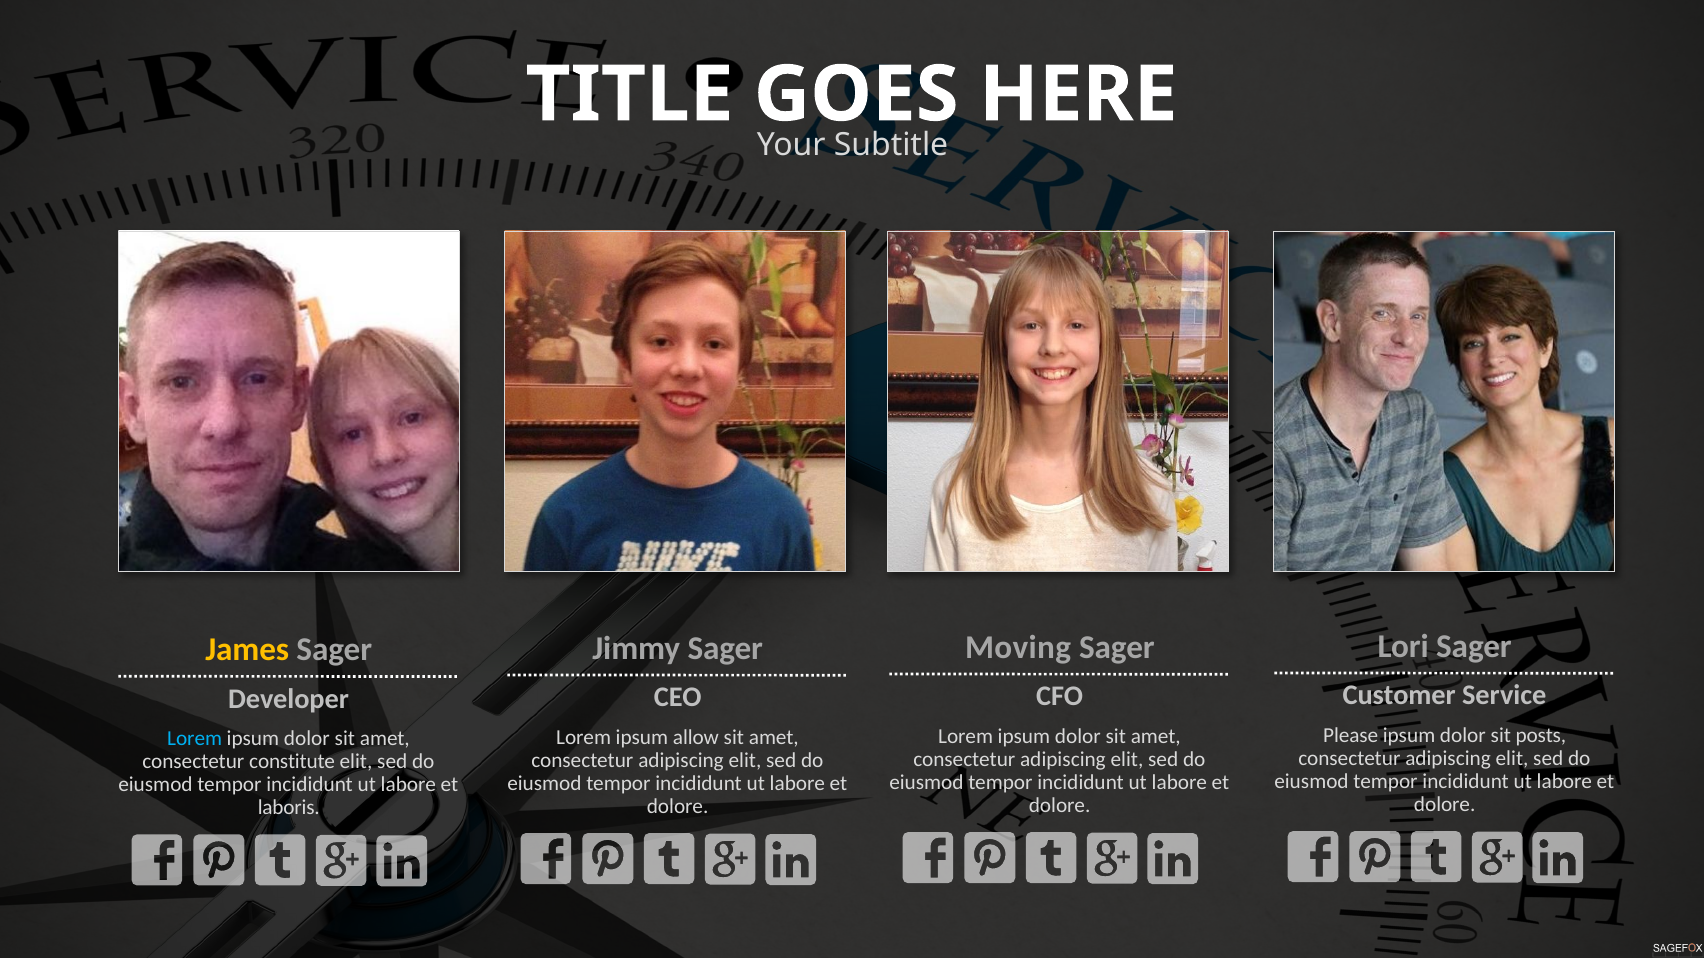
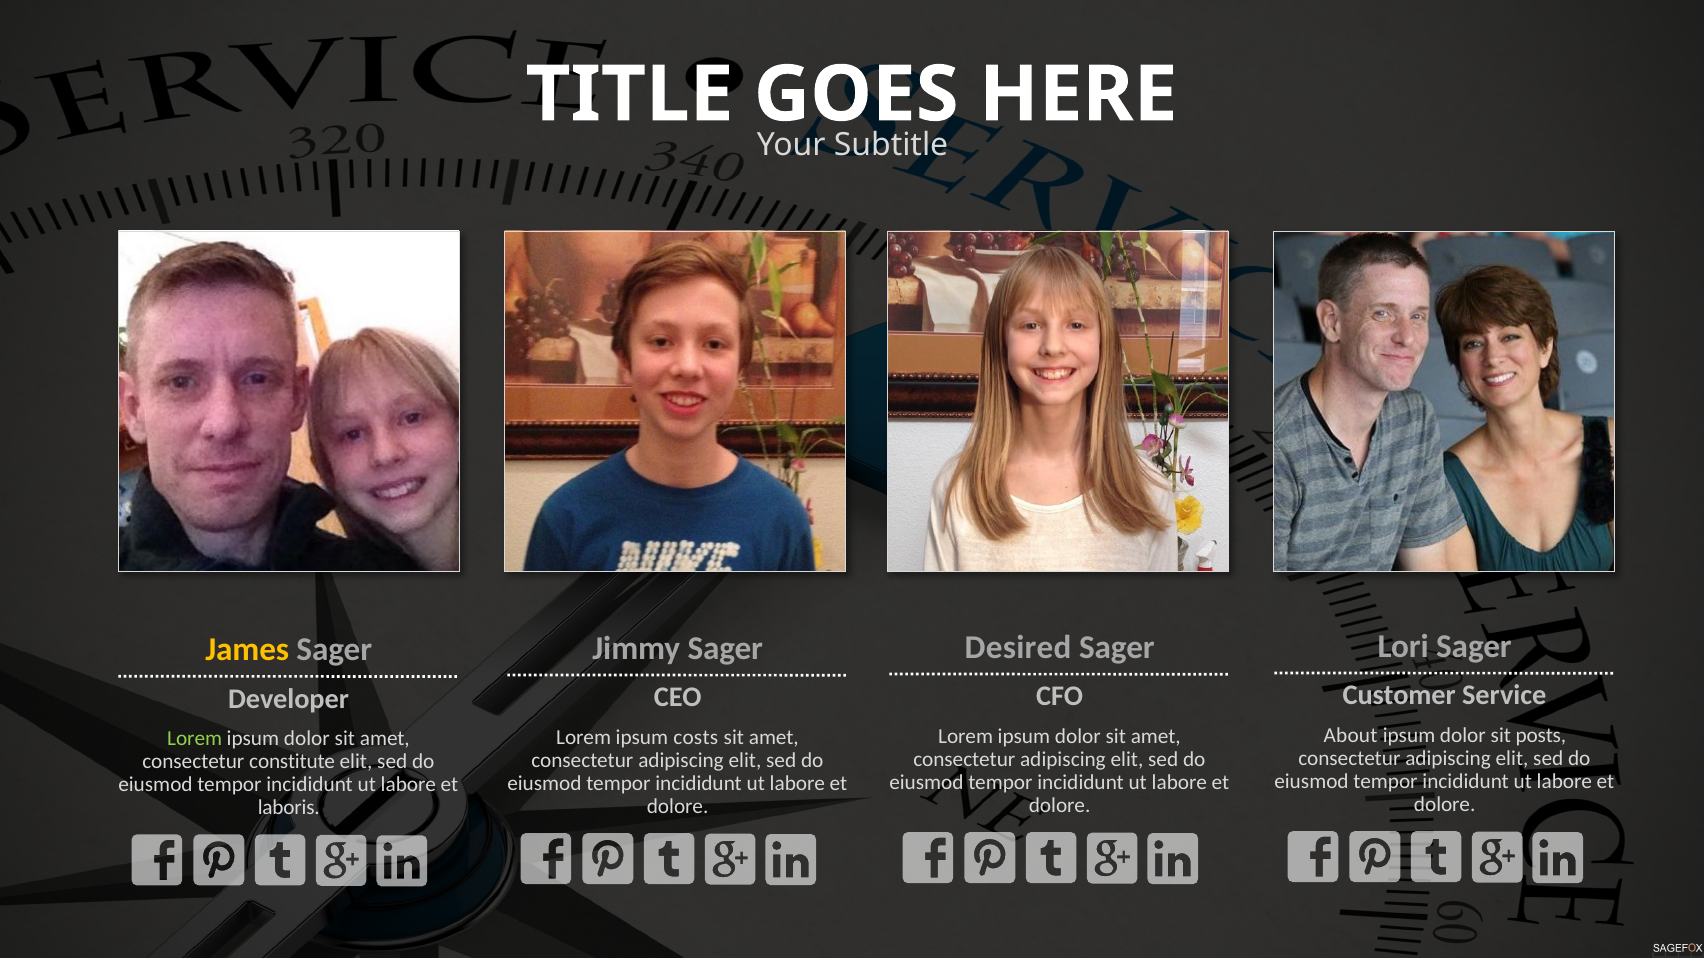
Moving: Moving -> Desired
Please: Please -> About
allow: allow -> costs
Lorem at (195, 739) colour: light blue -> light green
